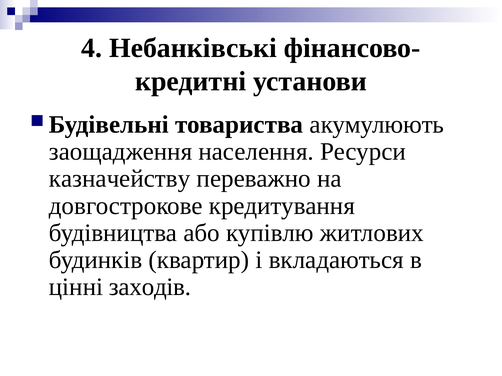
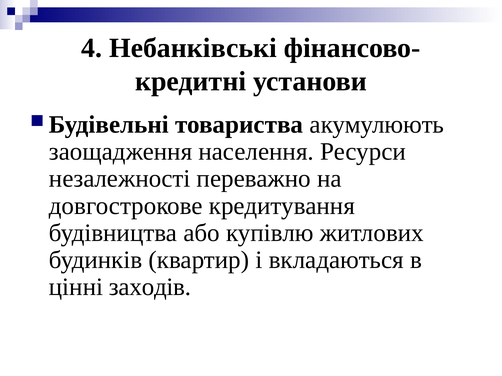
казначейству: казначейству -> незалежності
